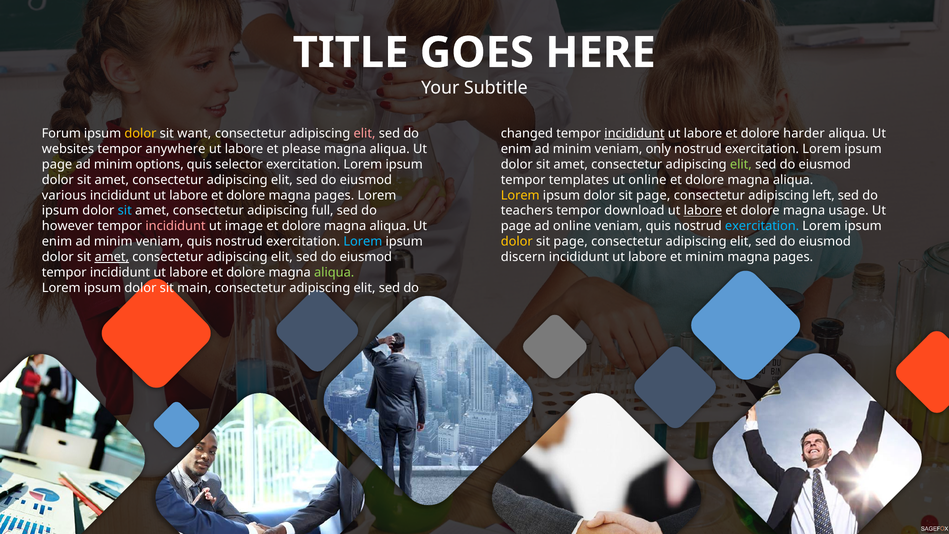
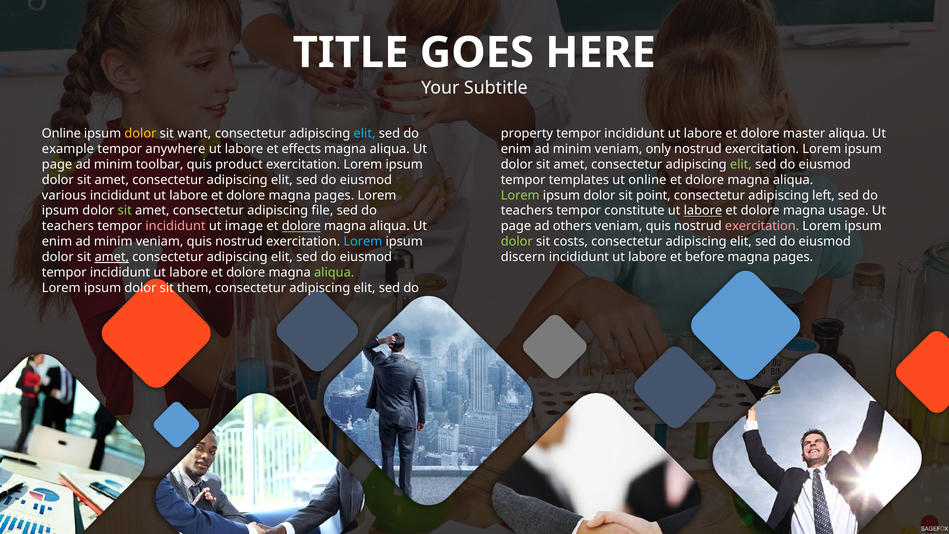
Forum at (61, 133): Forum -> Online
elit at (365, 133) colour: pink -> light blue
changed: changed -> property
incididunt at (634, 133) underline: present -> none
harder: harder -> master
websites: websites -> example
please: please -> effects
options: options -> toolbar
selector: selector -> product
Lorem at (520, 195) colour: yellow -> light green
page at (653, 195): page -> point
sit at (125, 211) colour: light blue -> light green
full: full -> file
download: download -> constitute
however at (68, 226): however -> teachers
dolore at (301, 226) underline: none -> present
ad online: online -> others
exercitation at (762, 226) colour: light blue -> pink
dolor at (517, 242) colour: yellow -> light green
page at (571, 242): page -> costs
et minim: minim -> before
main: main -> them
